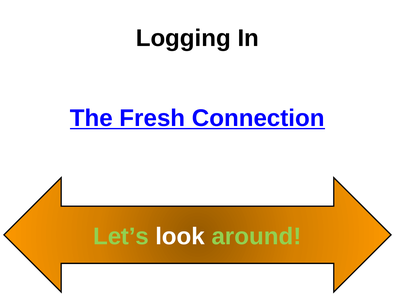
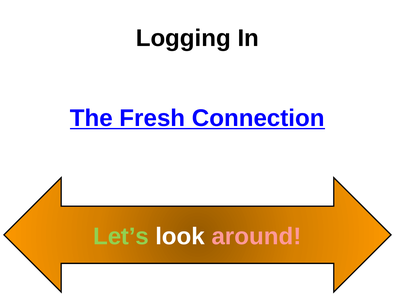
around colour: light green -> pink
